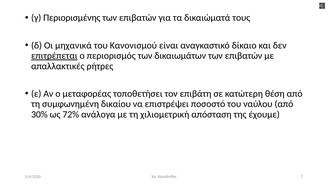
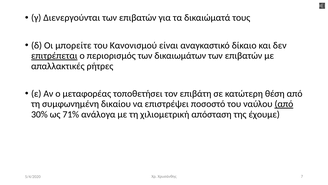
Περιορισμένης: Περιορισμένης -> Διενεργούνται
μηχανικά: μηχανικά -> μπορείτε
από at (284, 104) underline: none -> present
72%: 72% -> 71%
